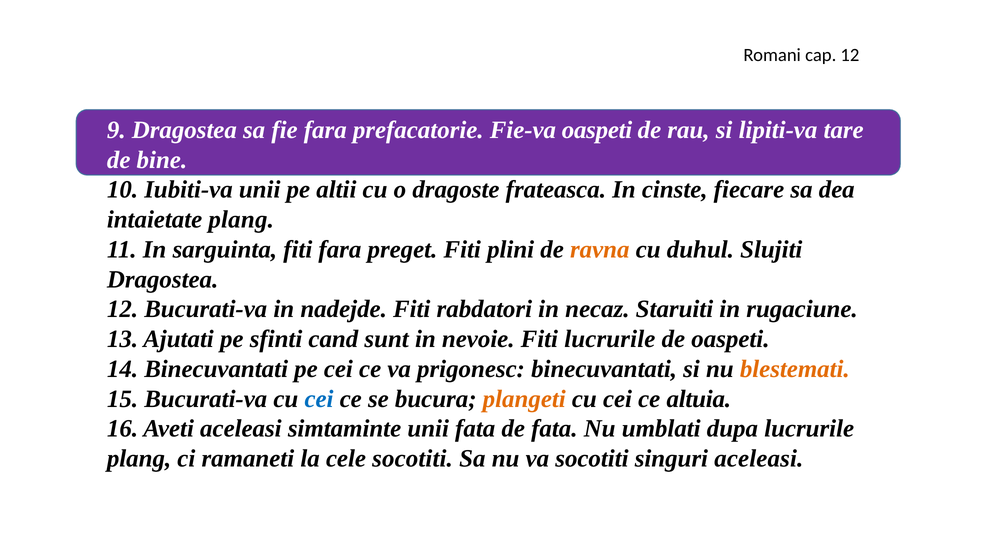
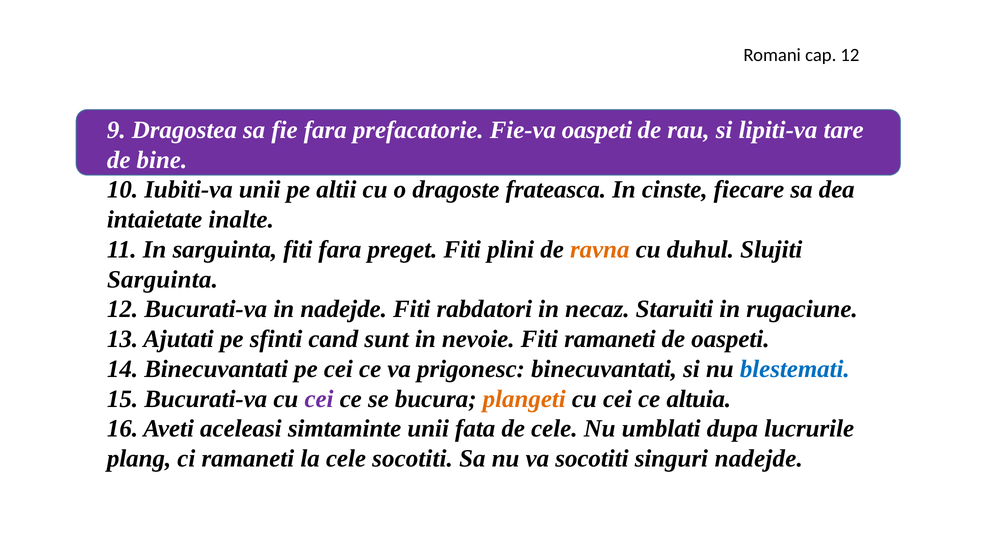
intaietate plang: plang -> inalte
Dragostea at (163, 279): Dragostea -> Sarguinta
Fiti lucrurile: lucrurile -> ramaneti
blestemati colour: orange -> blue
cei at (319, 399) colour: blue -> purple
de fata: fata -> cele
singuri aceleasi: aceleasi -> nadejde
